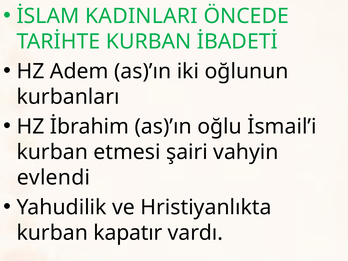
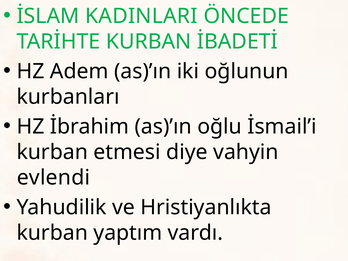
şairi: şairi -> diye
kapatır: kapatır -> yaptım
